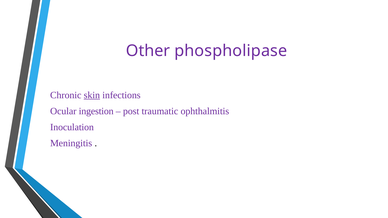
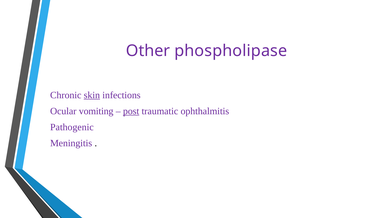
ingestion: ingestion -> vomiting
post underline: none -> present
Inoculation: Inoculation -> Pathogenic
